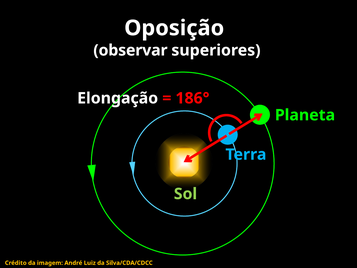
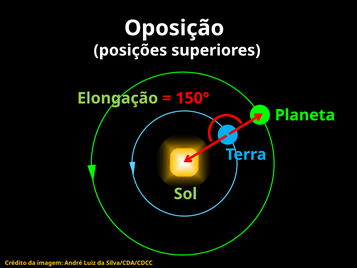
observar: observar -> posições
Elongação colour: white -> light green
186°: 186° -> 150°
